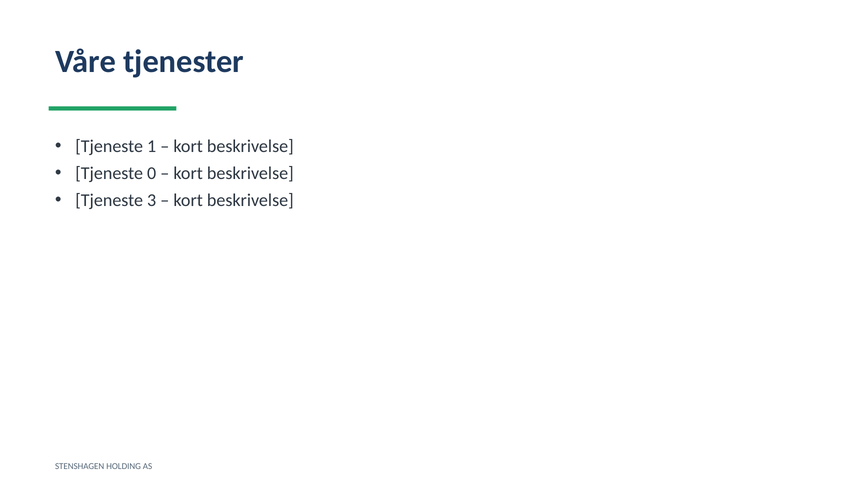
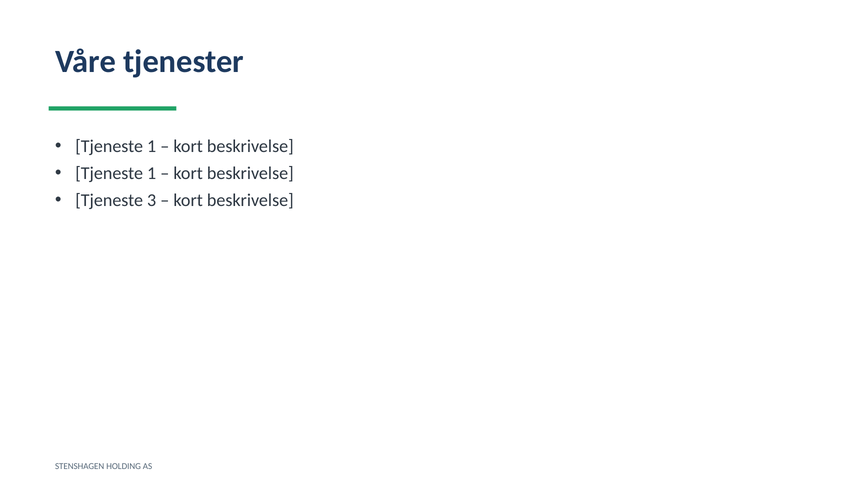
0 at (152, 174): 0 -> 1
